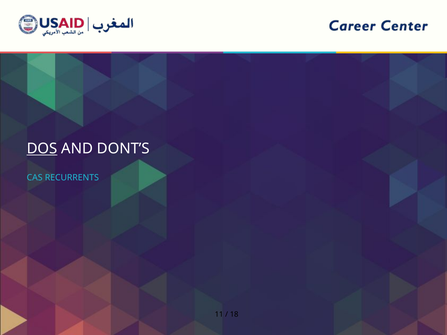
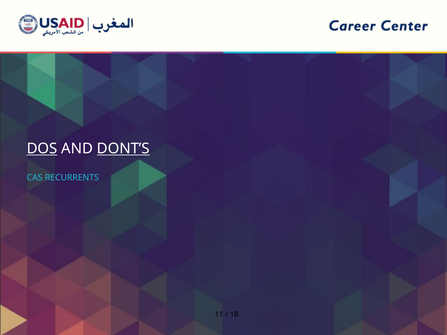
DONT’S underline: none -> present
